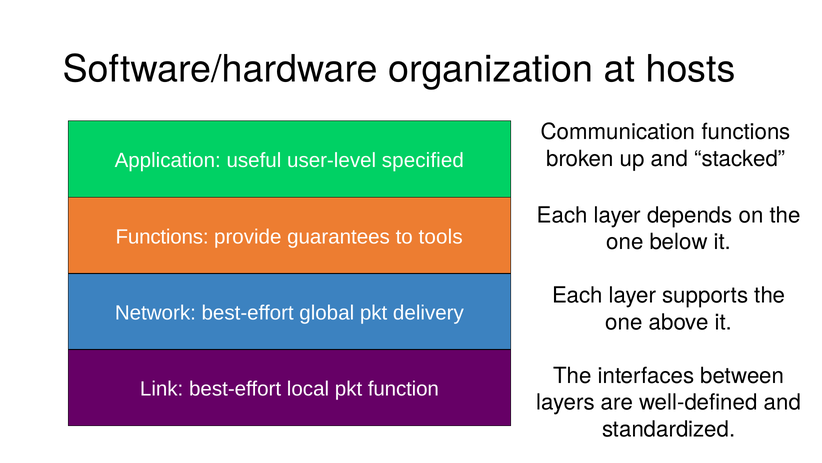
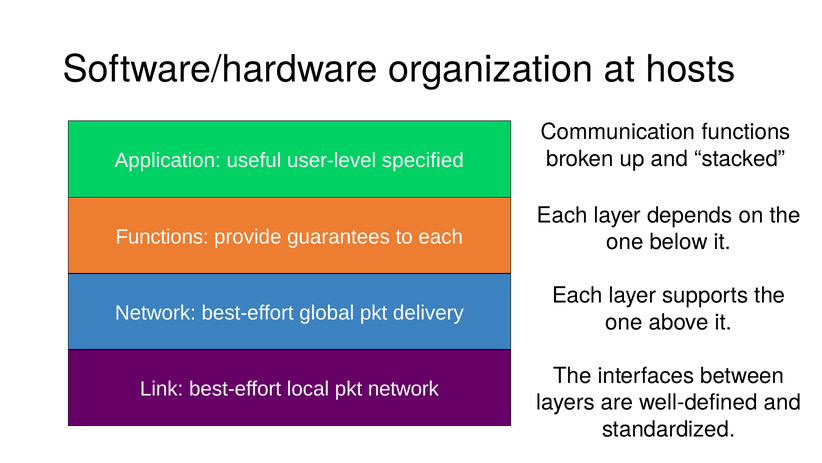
to tools: tools -> each
pkt function: function -> network
